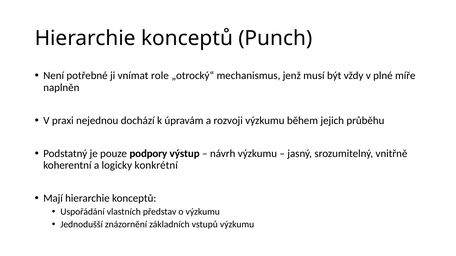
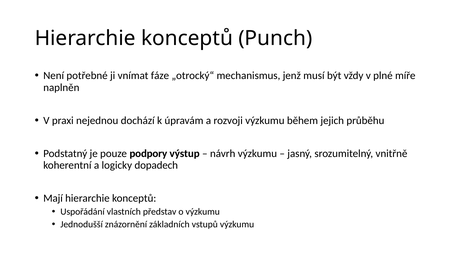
role: role -> fáze
konkrétní: konkrétní -> dopadech
